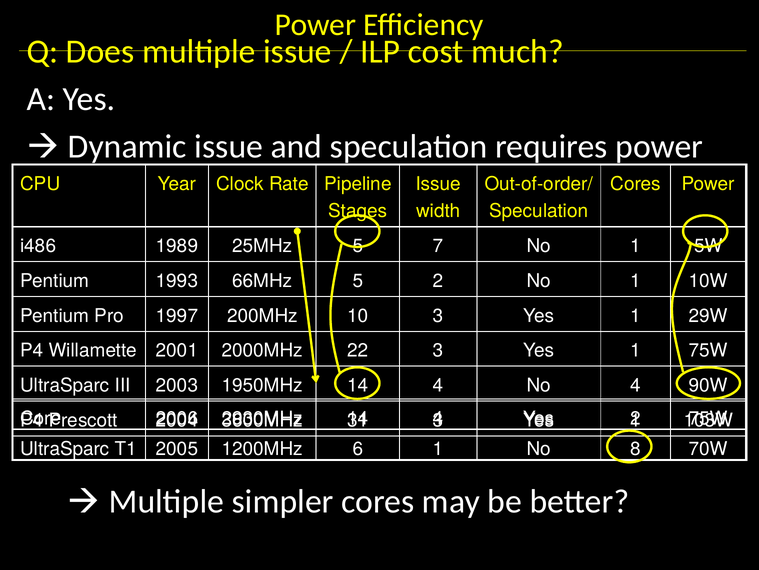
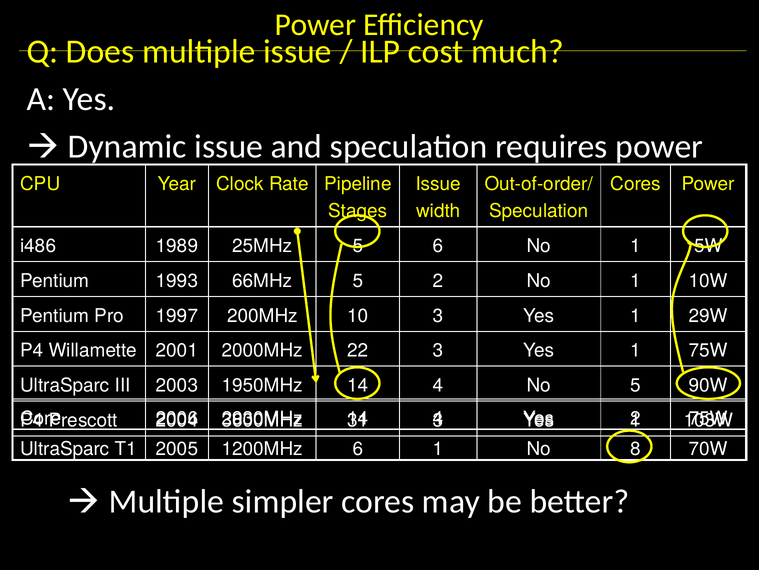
5 7: 7 -> 6
No 4: 4 -> 5
